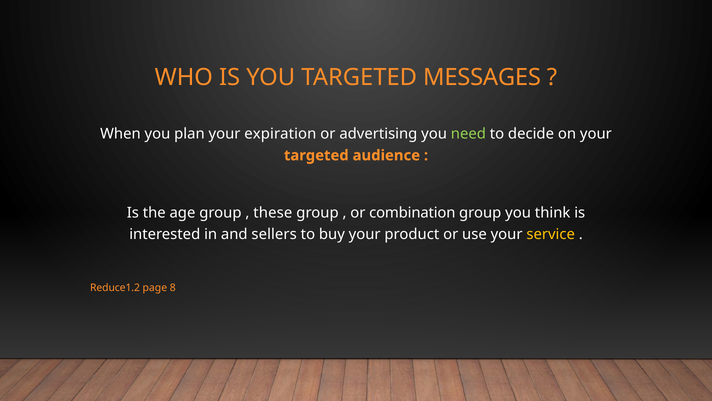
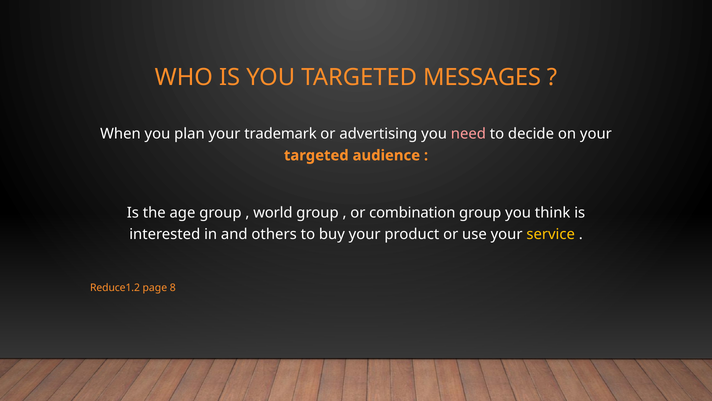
expiration: expiration -> trademark
need colour: light green -> pink
these: these -> world
sellers: sellers -> others
